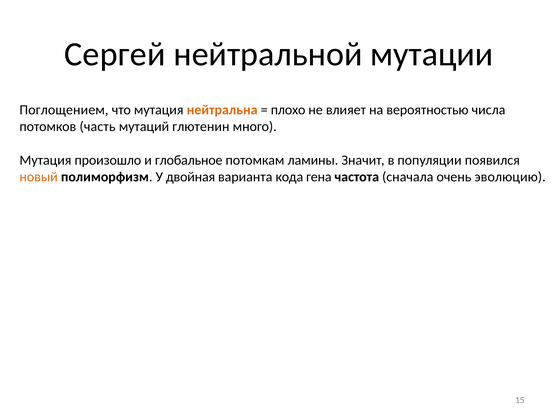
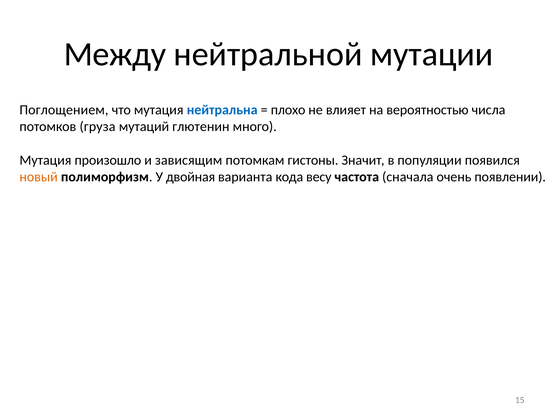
Сергей: Сергей -> Между
нейтральна colour: orange -> blue
часть: часть -> груза
глобальное: глобальное -> зависящим
ламины: ламины -> гистоны
гена: гена -> весу
эволюцию: эволюцию -> появлении
